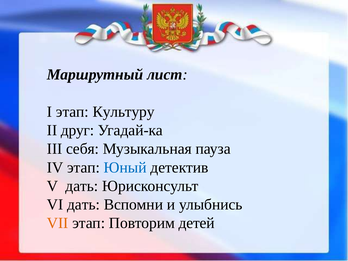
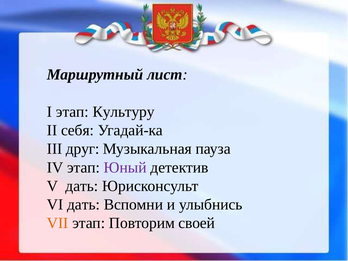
друг: друг -> себя
себя: себя -> друг
Юный colour: blue -> purple
детей: детей -> своей
